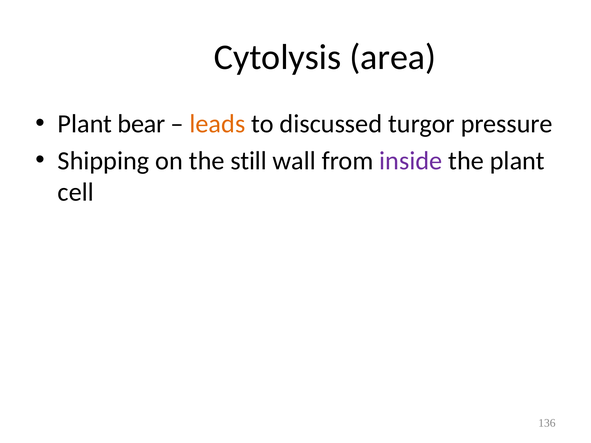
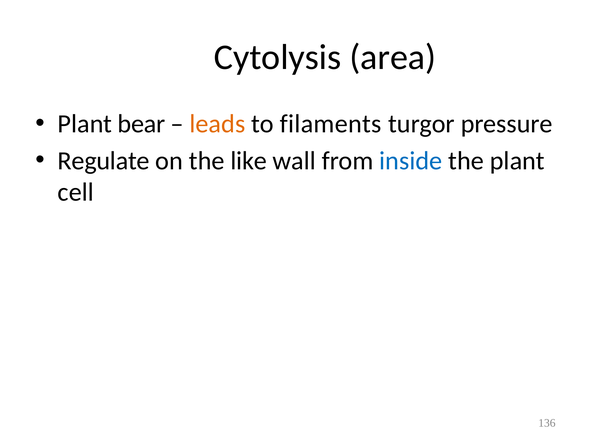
discussed: discussed -> filaments
Shipping: Shipping -> Regulate
still: still -> like
inside colour: purple -> blue
